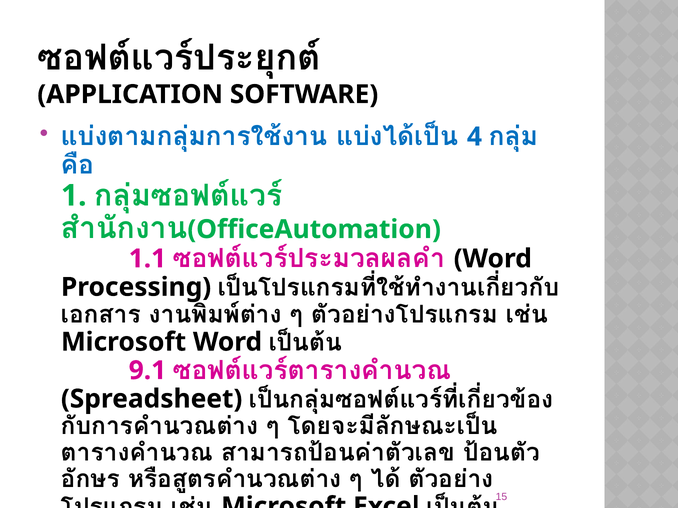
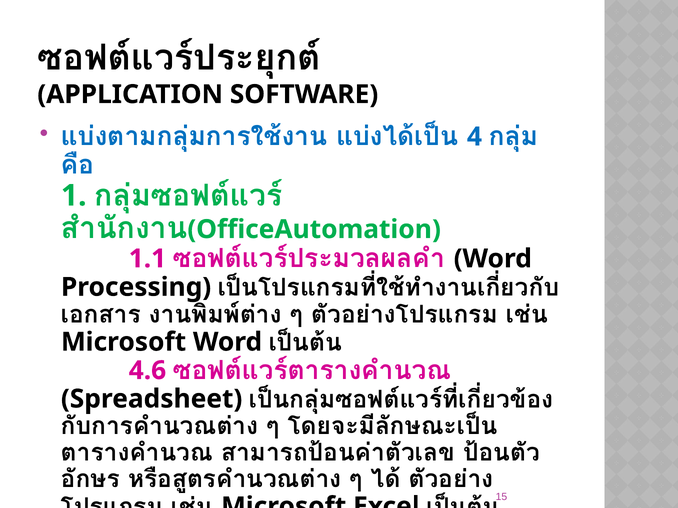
9.1: 9.1 -> 4.6
